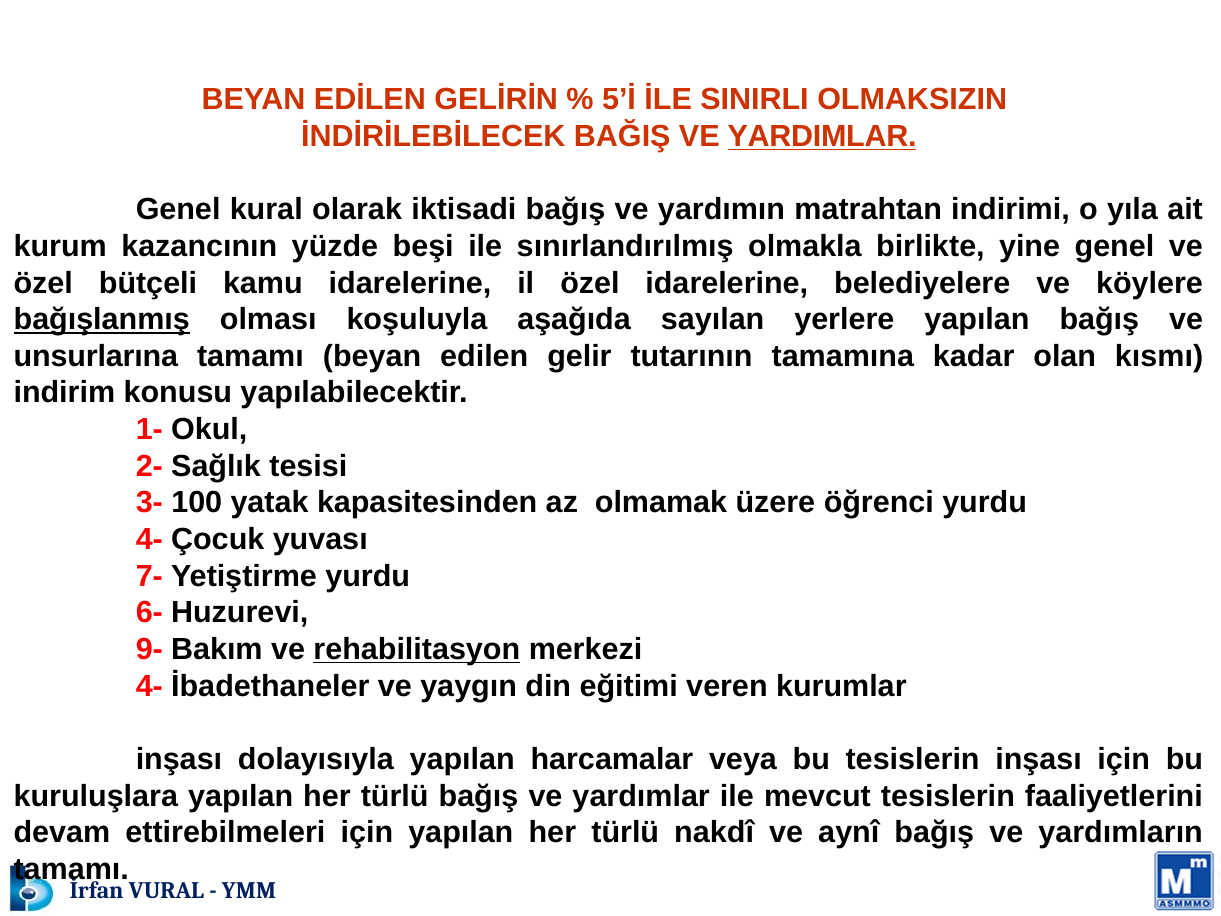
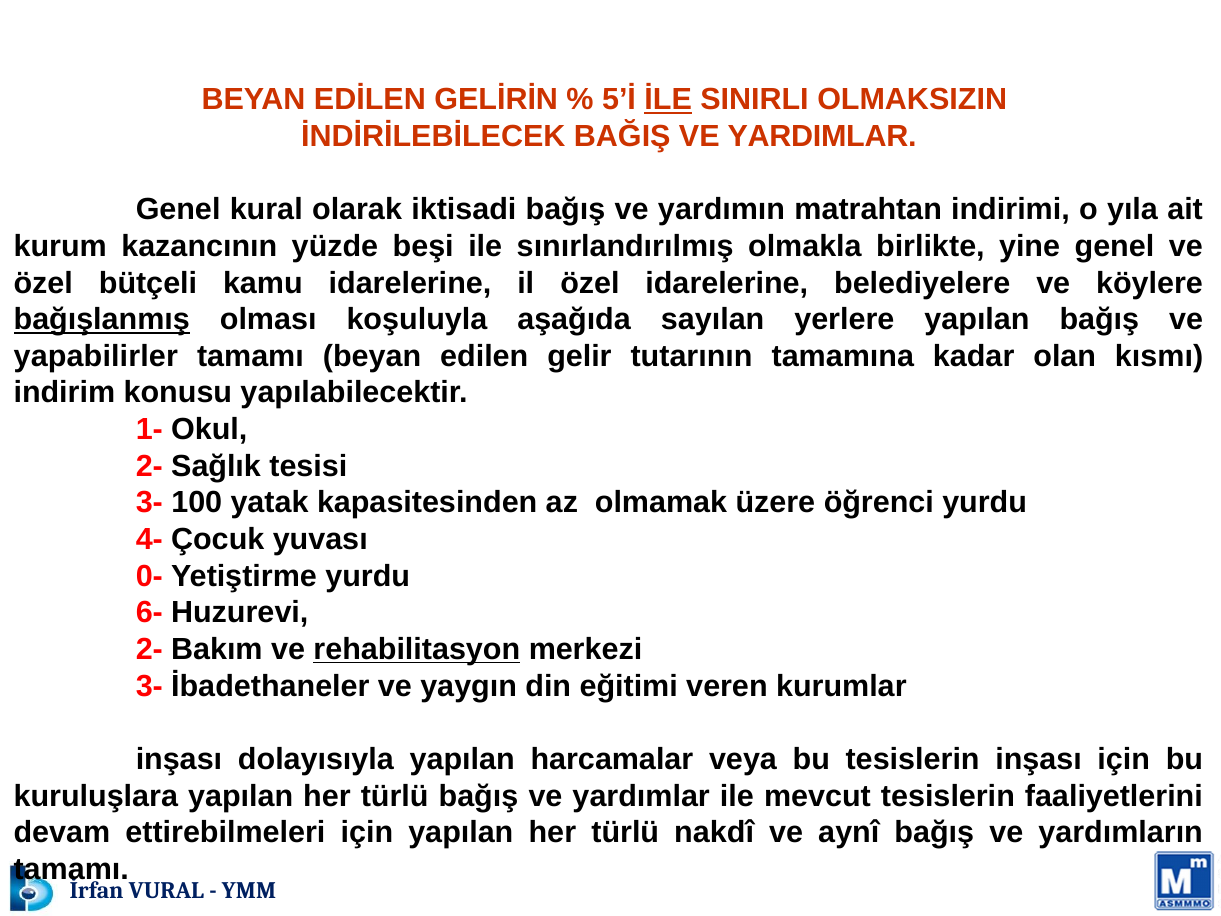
İLE underline: none -> present
YARDIMLAR underline: present -> none
unsurlarına: unsurlarına -> yapabilirler
7-: 7- -> 0-
9- at (149, 649): 9- -> 2-
4- at (149, 686): 4- -> 3-
